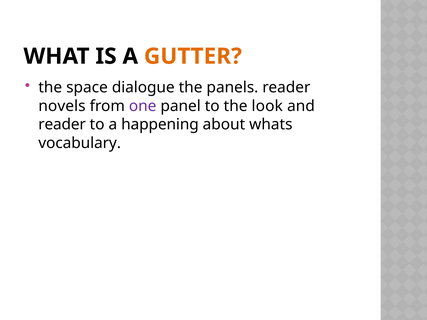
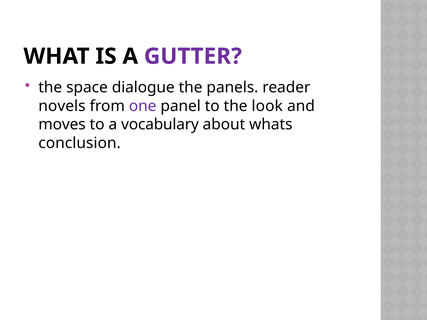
GUTTER colour: orange -> purple
reader at (62, 125): reader -> moves
happening: happening -> vocabulary
vocabulary: vocabulary -> conclusion
